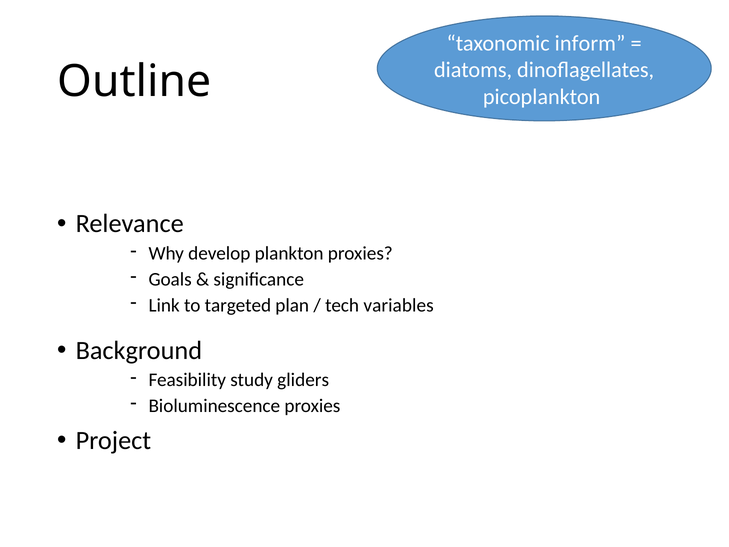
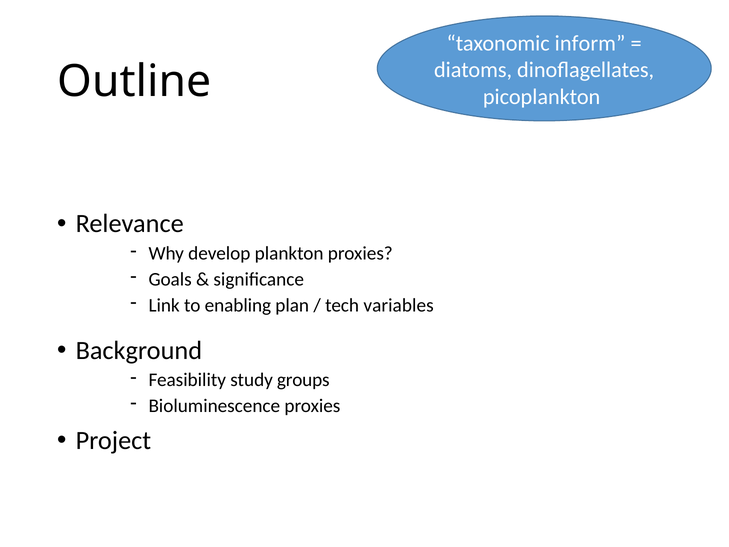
targeted: targeted -> enabling
gliders: gliders -> groups
